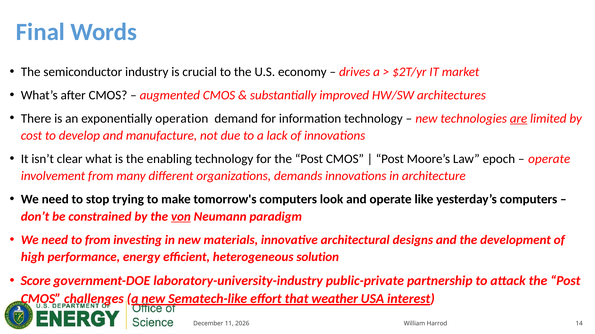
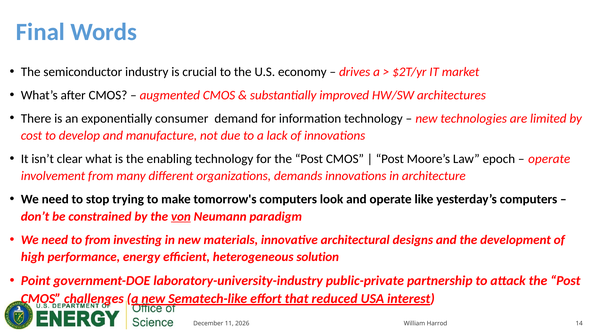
operation: operation -> consumer
are underline: present -> none
Score: Score -> Point
weather: weather -> reduced
